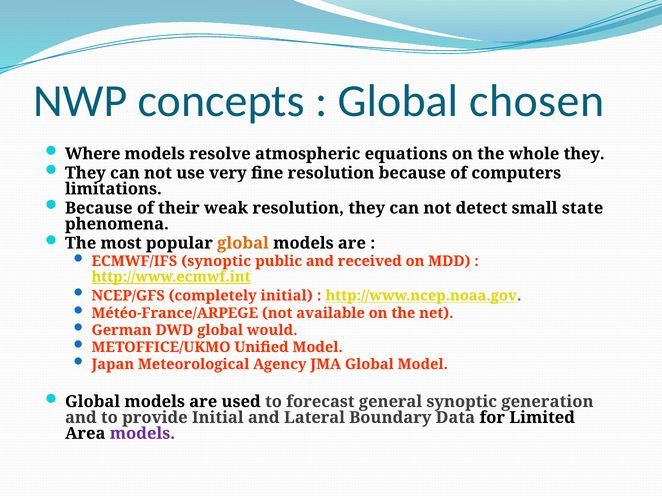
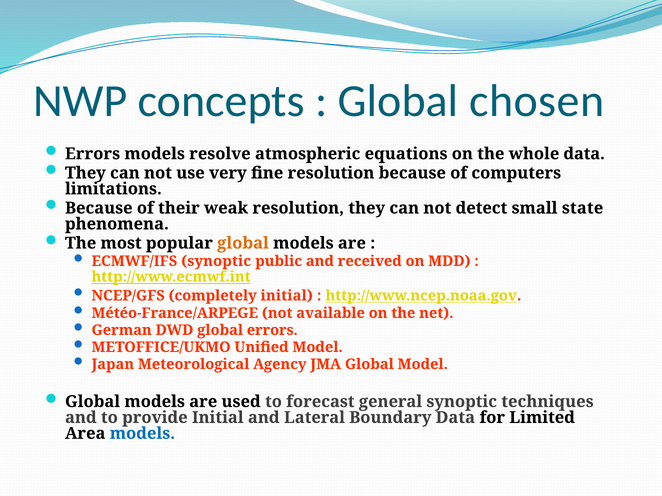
Where at (93, 154): Where -> Errors
whole they: they -> data
global would: would -> errors
generation: generation -> techniques
models at (142, 434) colour: purple -> blue
